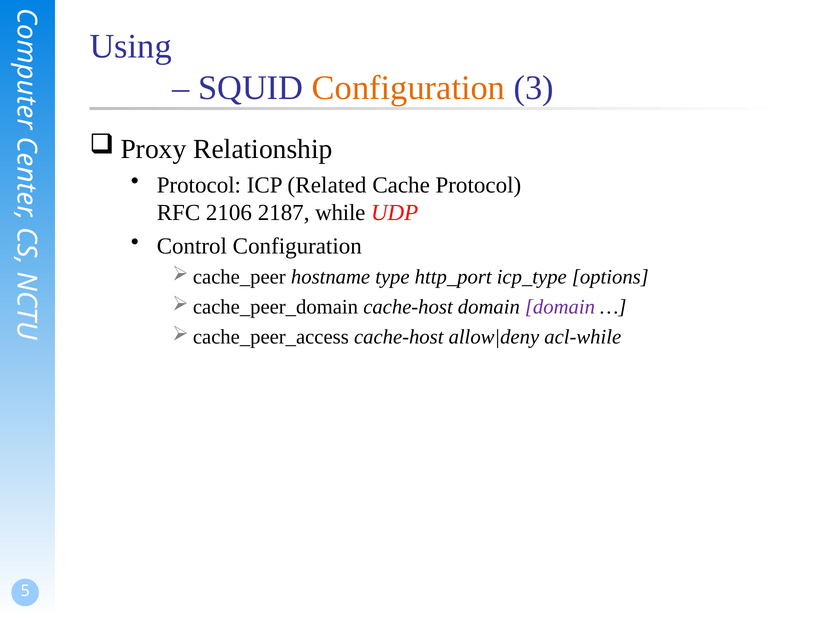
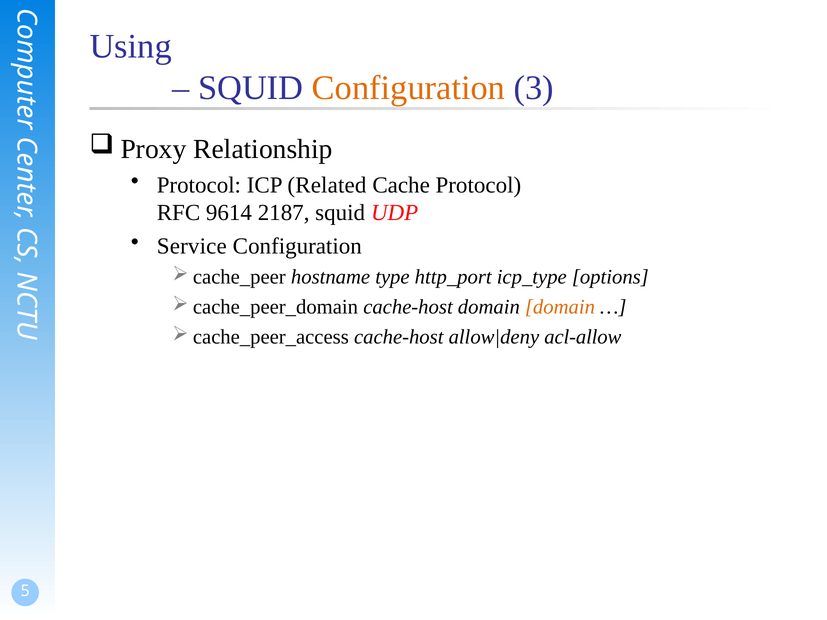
2106: 2106 -> 9614
2187 while: while -> squid
Control: Control -> Service
domain at (560, 307) colour: purple -> orange
acl-while: acl-while -> acl-allow
